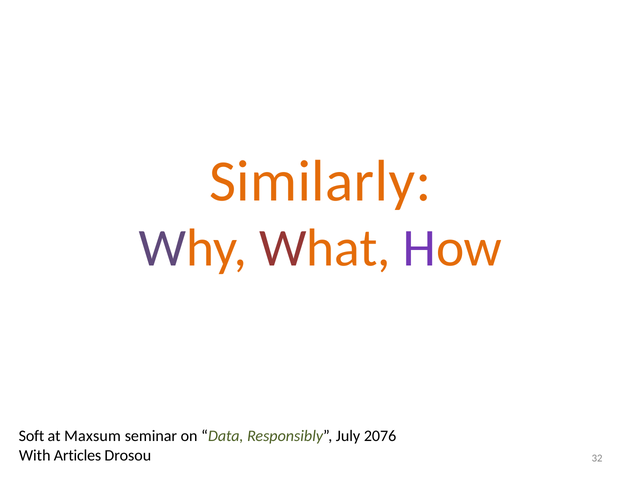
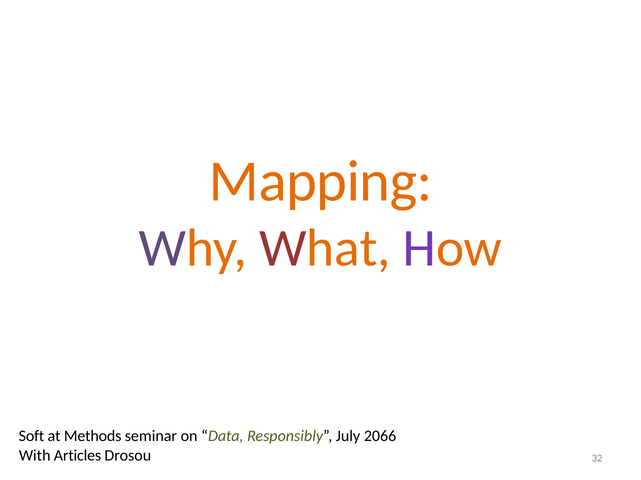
Similarly: Similarly -> Mapping
Maxsum: Maxsum -> Methods
2076: 2076 -> 2066
